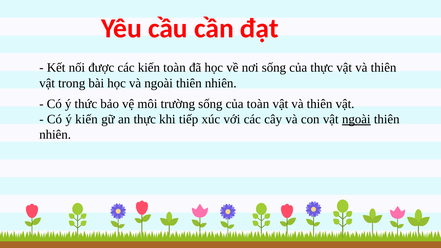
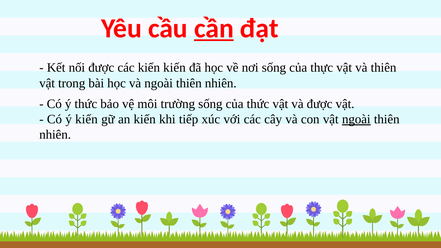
cần underline: none -> present
kiến toàn: toàn -> kiến
của toàn: toàn -> thức
thiên at (320, 104): thiên -> được
an thực: thực -> kiến
